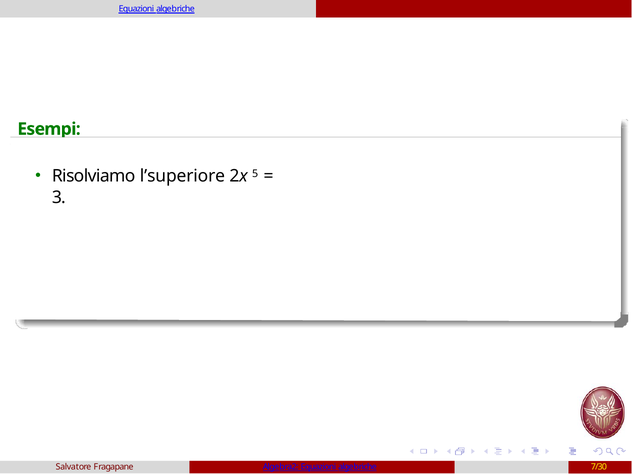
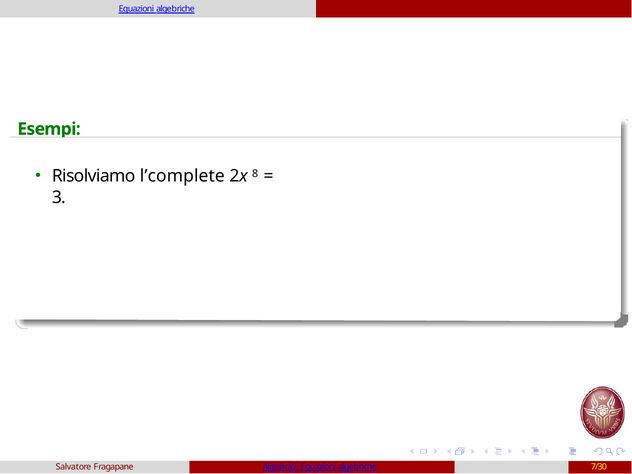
l’superiore: l’superiore -> l’complete
5: 5 -> 8
